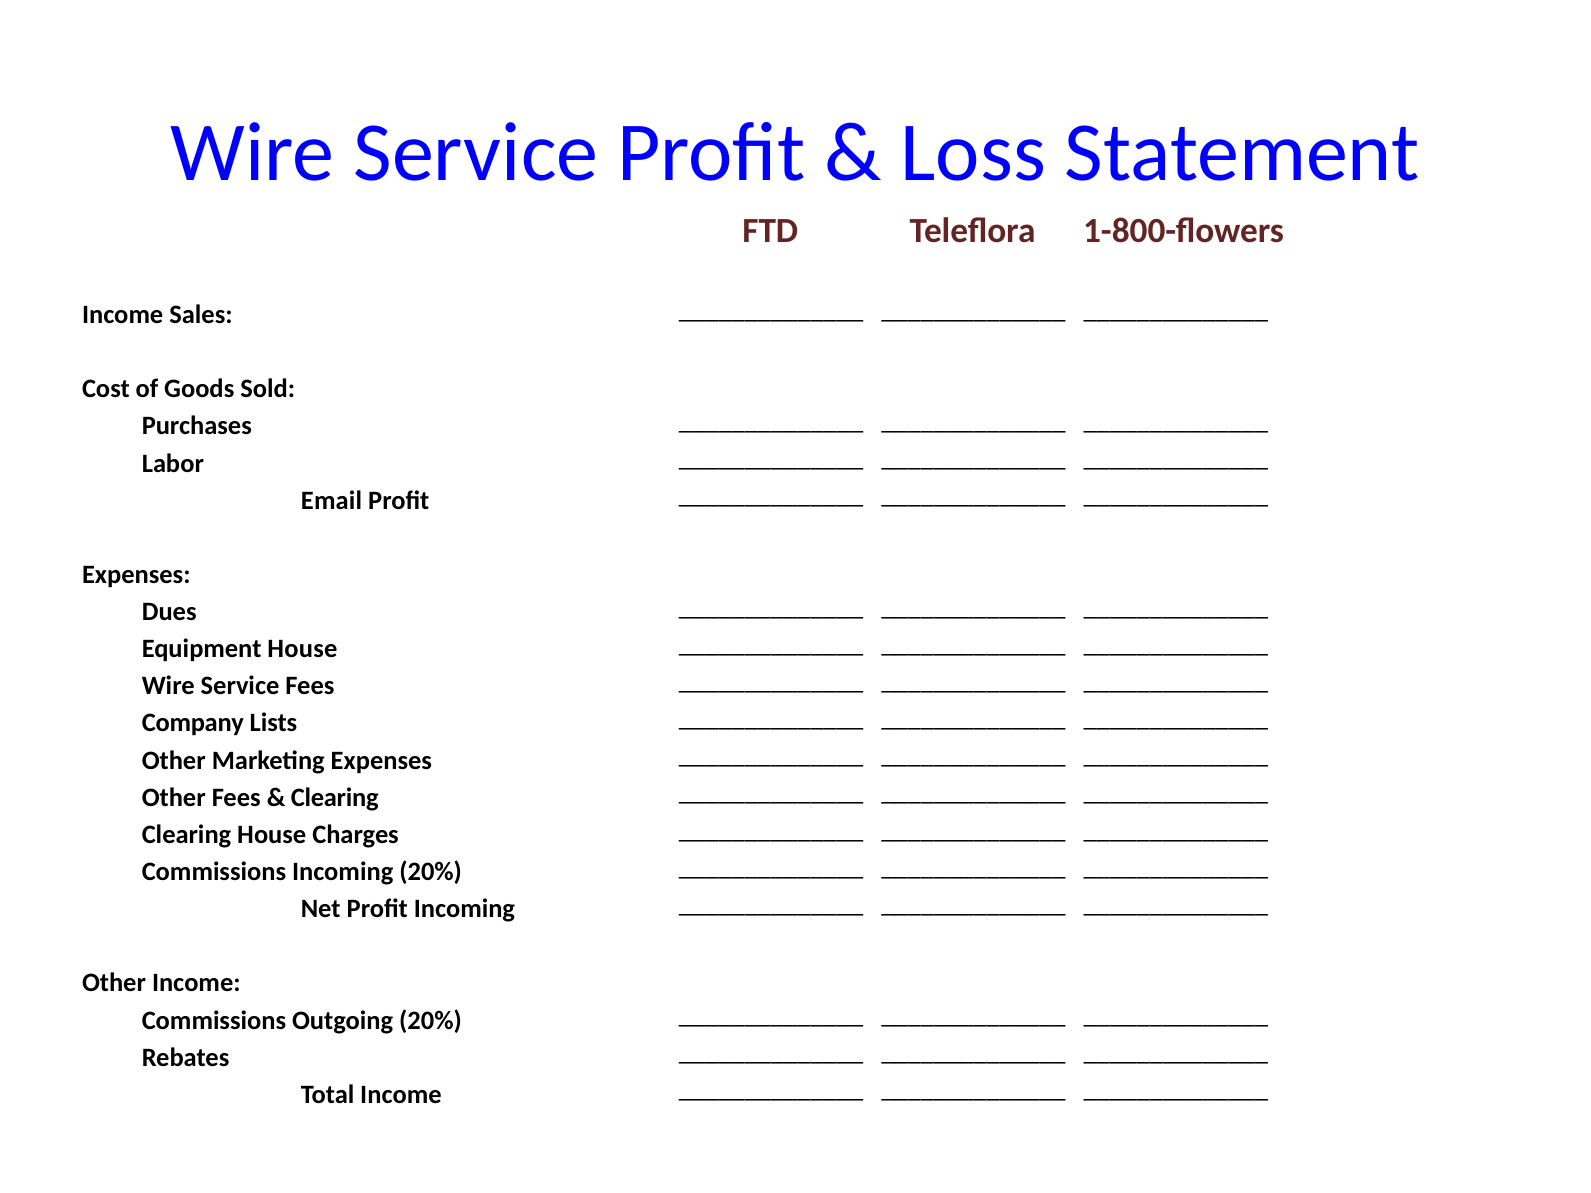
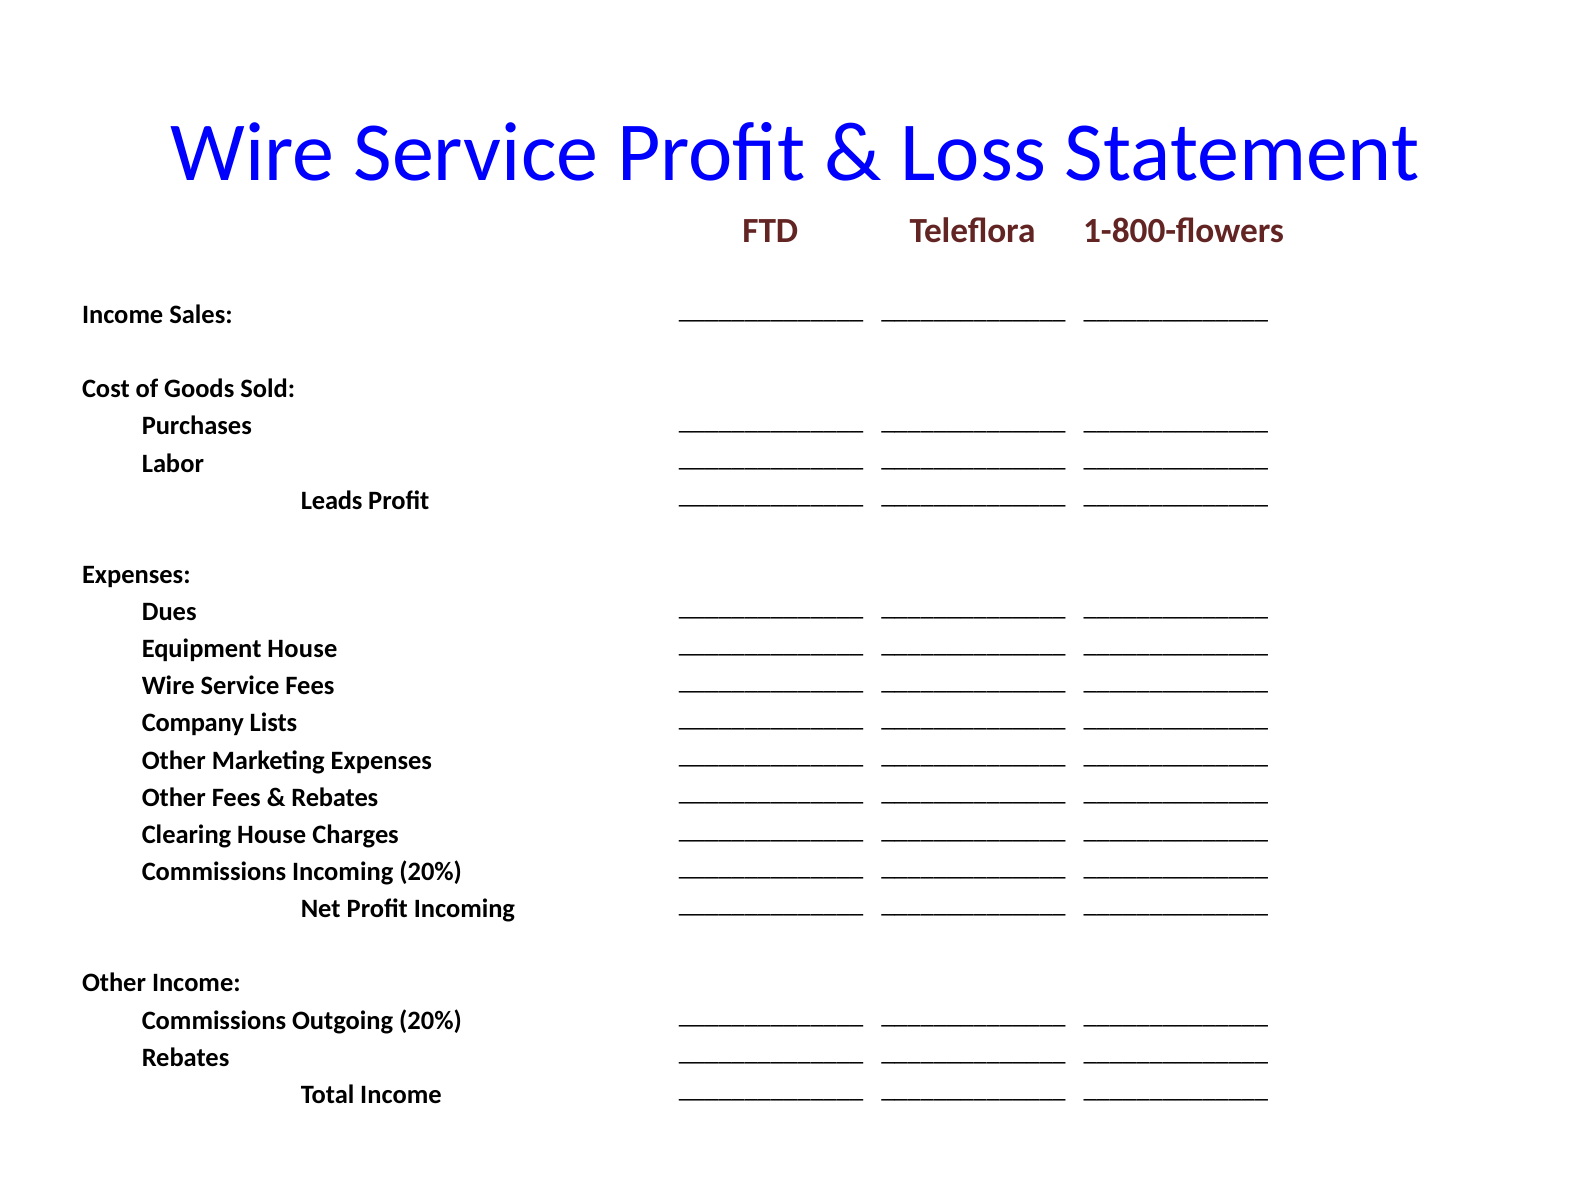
Email: Email -> Leads
Clearing at (335, 798): Clearing -> Rebates
